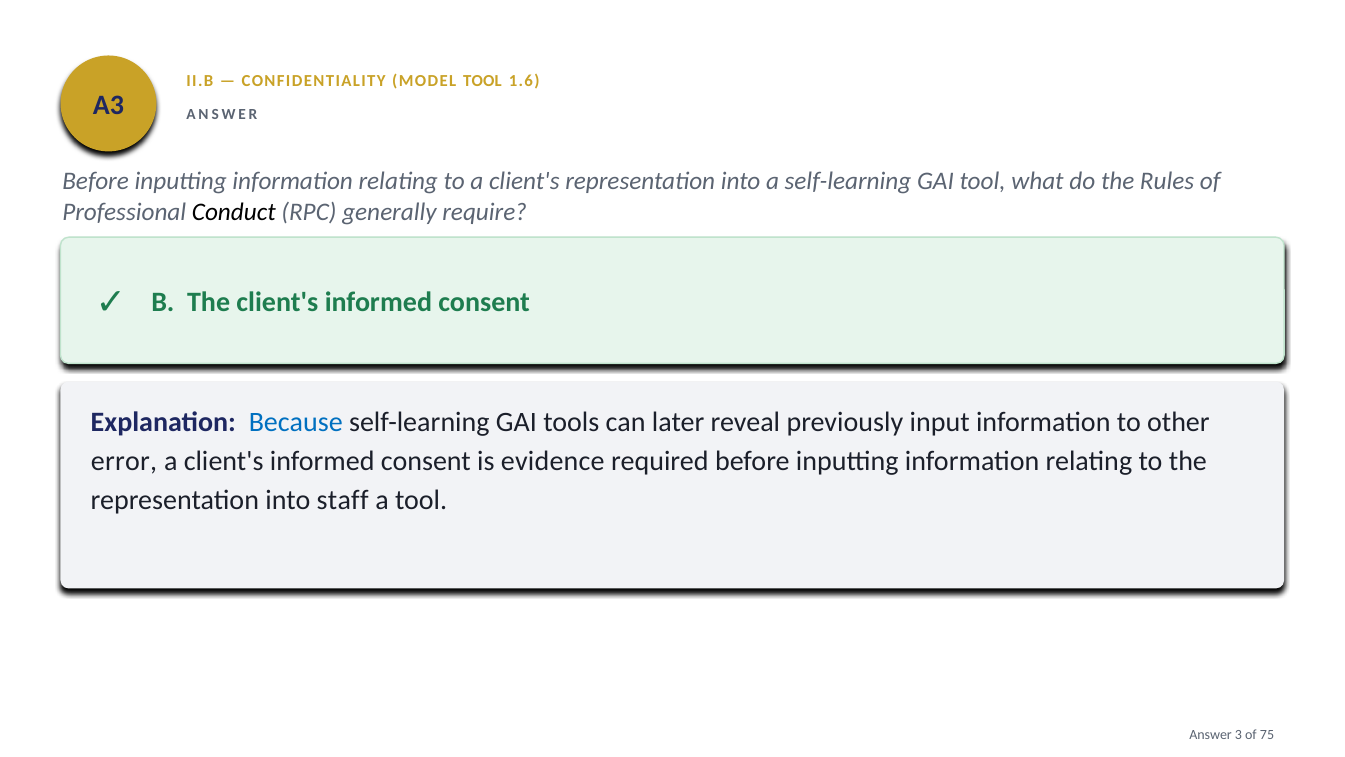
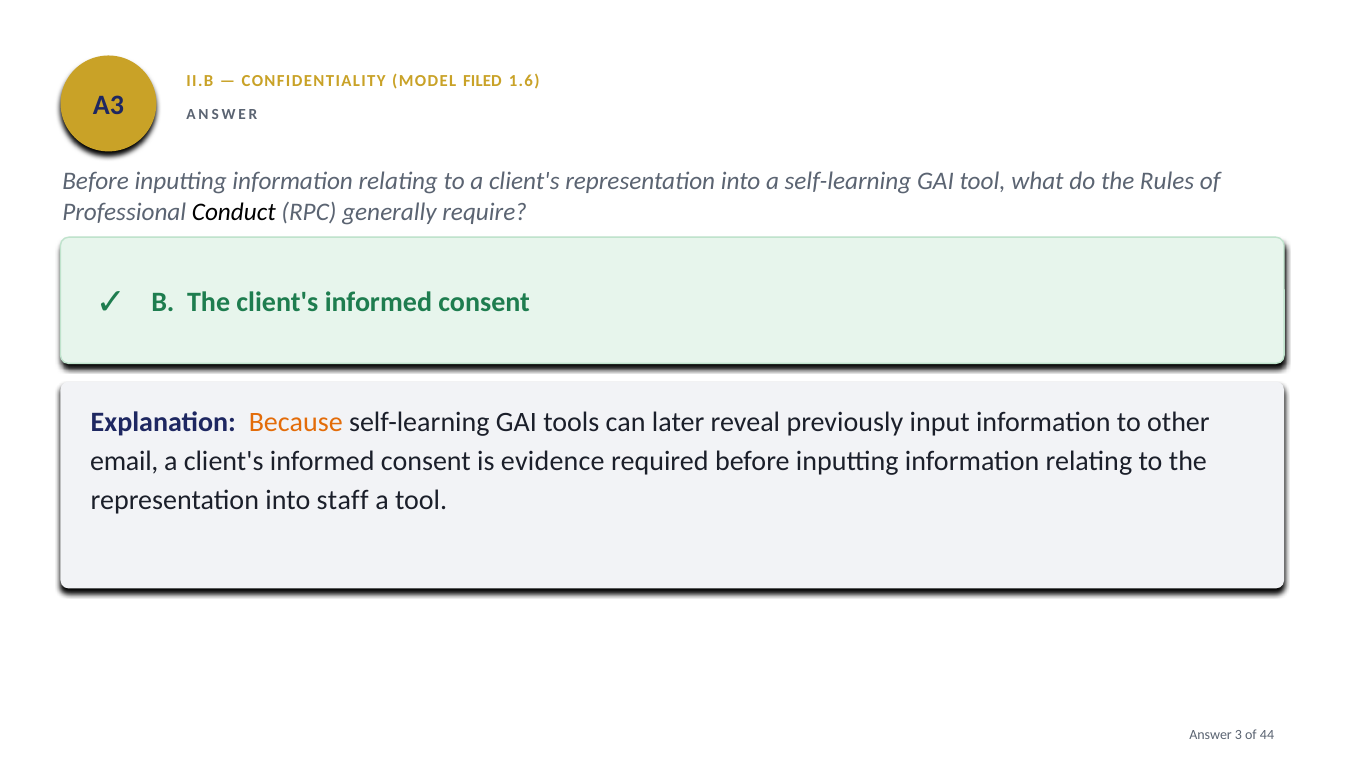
MODEL TOOL: TOOL -> FILED
Because colour: blue -> orange
error: error -> email
75: 75 -> 44
